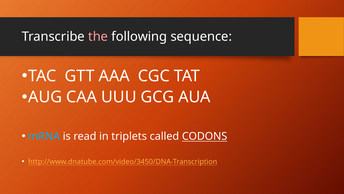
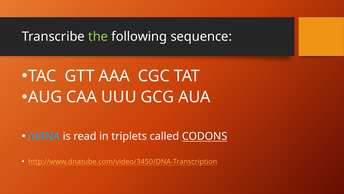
the colour: pink -> light green
